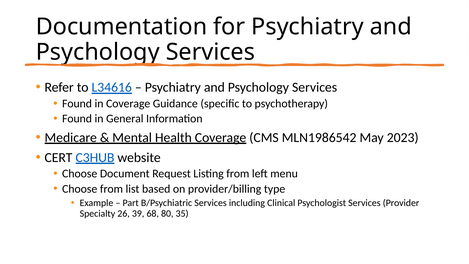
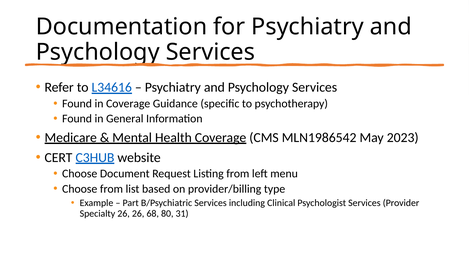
26 39: 39 -> 26
35: 35 -> 31
